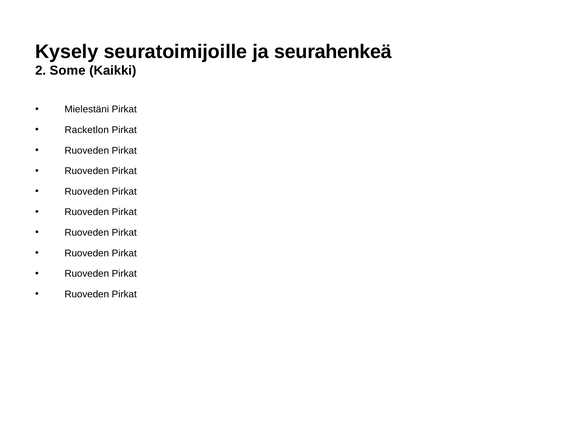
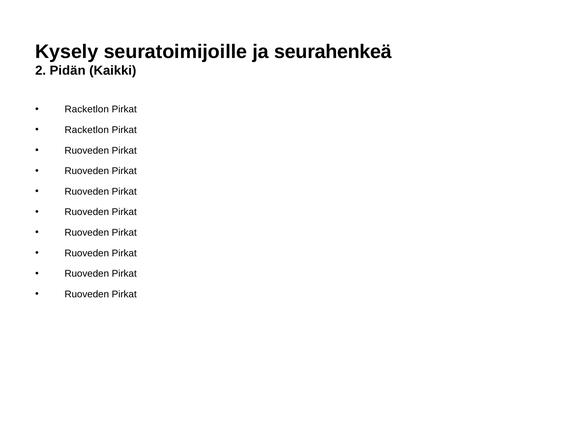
Some: Some -> Pidän
Mielestäni at (87, 109): Mielestäni -> Racketlon
